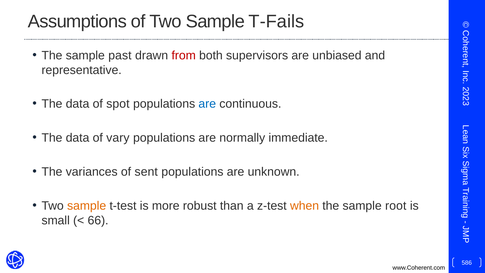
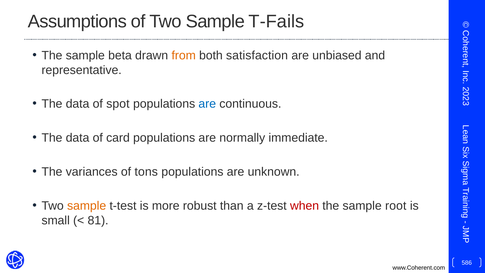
past: past -> beta
from colour: red -> orange
supervisors: supervisors -> satisfaction
vary: vary -> card
sent: sent -> tons
when colour: orange -> red
66: 66 -> 81
